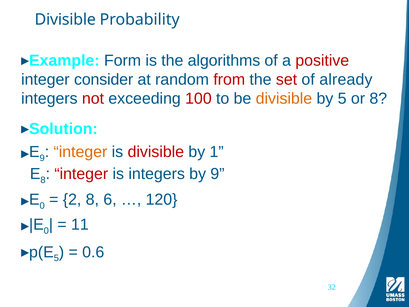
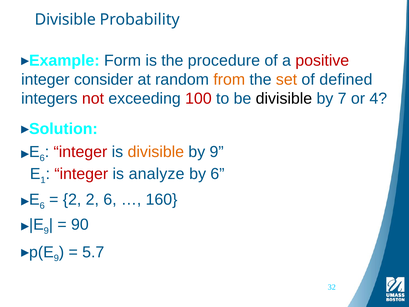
algorithms: algorithms -> procedure
from colour: red -> orange
set colour: red -> orange
already: already -> defined
divisible at (284, 99) colour: orange -> black
by 5: 5 -> 7
or 8: 8 -> 4
9 at (42, 158): 9 -> 6
integer at (80, 152) colour: orange -> red
divisible at (156, 152) colour: red -> orange
by 1: 1 -> 9
8 at (43, 180): 8 -> 1
is integers: integers -> analyze
by 9: 9 -> 6
0 at (42, 206): 0 -> 6
2 8: 8 -> 2
120: 120 -> 160
0 at (46, 230): 0 -> 9
11: 11 -> 90
5 at (56, 258): 5 -> 9
0.6: 0.6 -> 5.7
